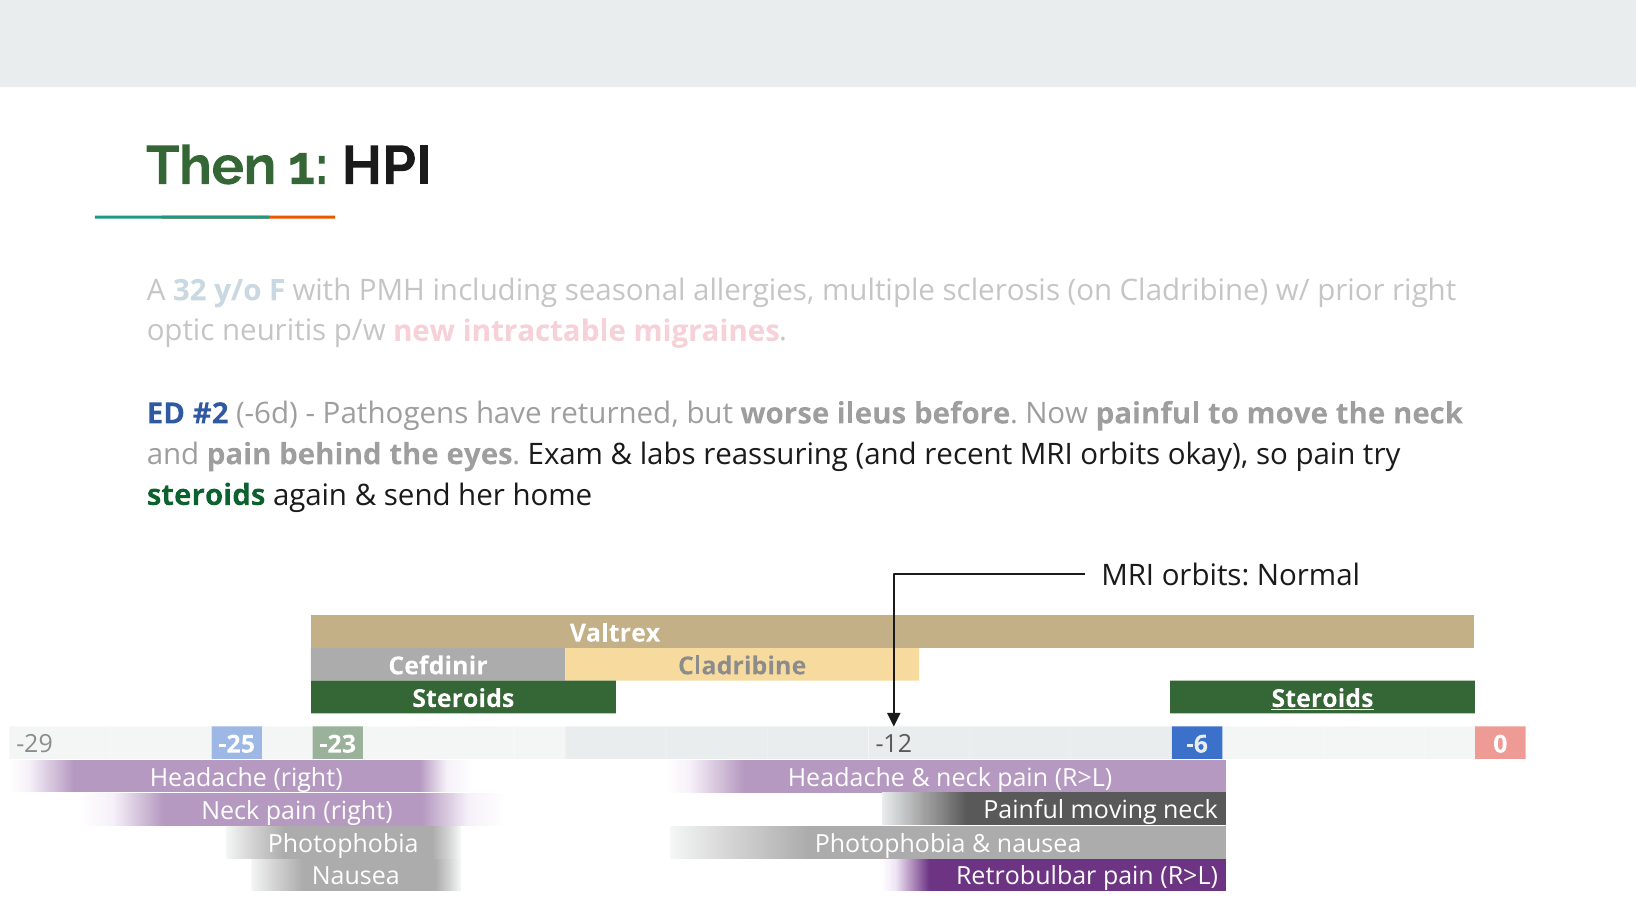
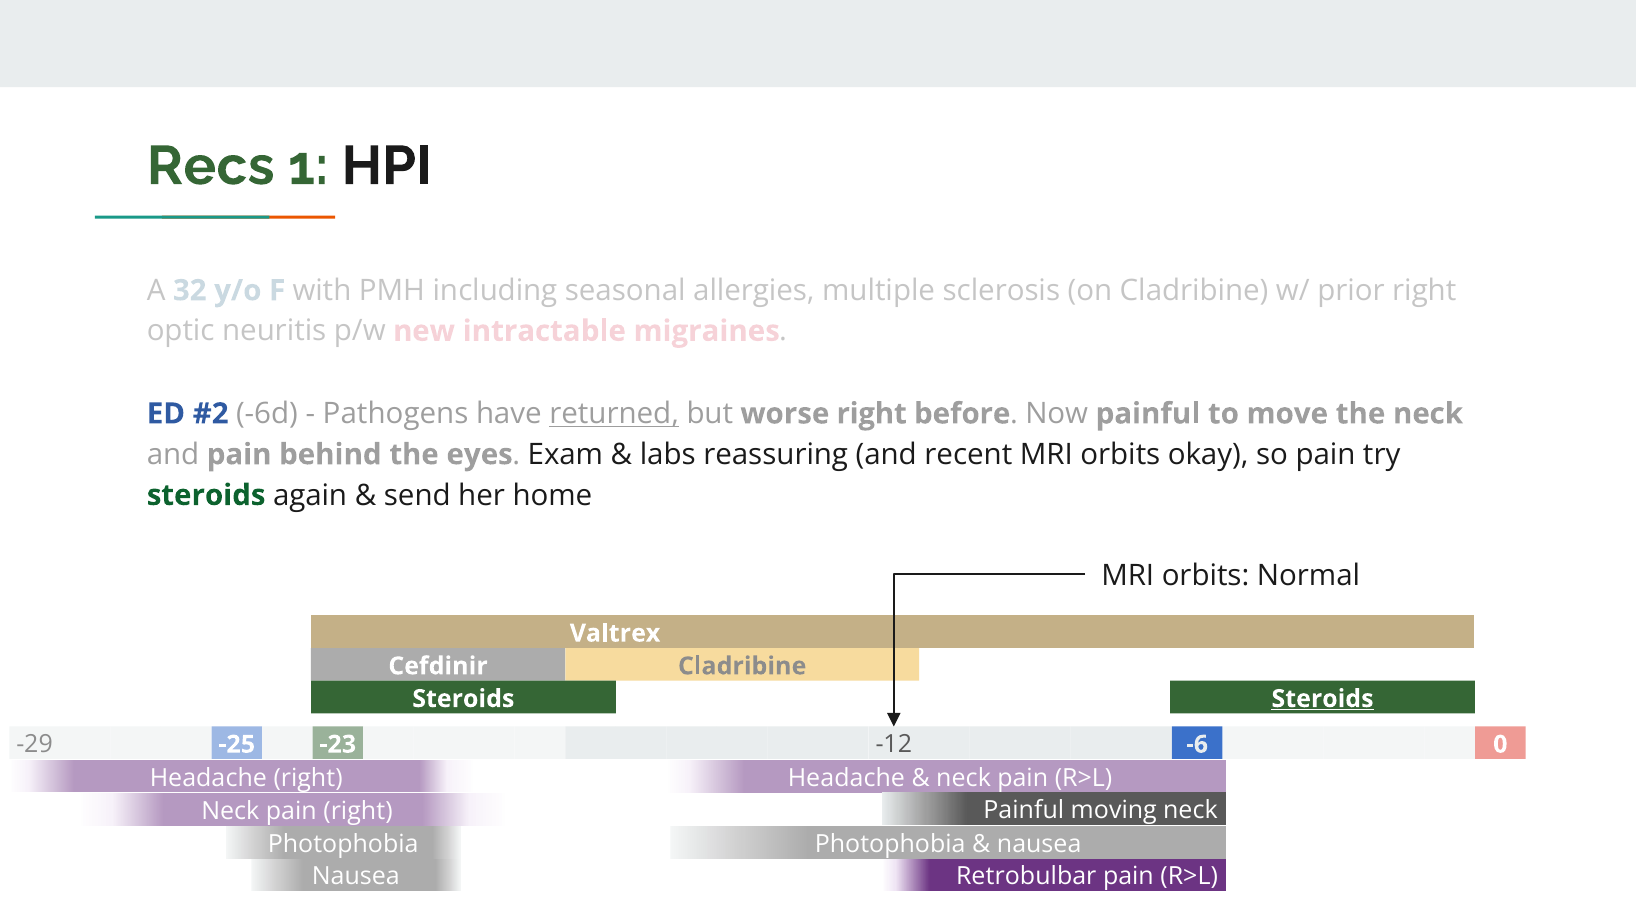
Then: Then -> Recs
returned underline: none -> present
worse ileus: ileus -> right
